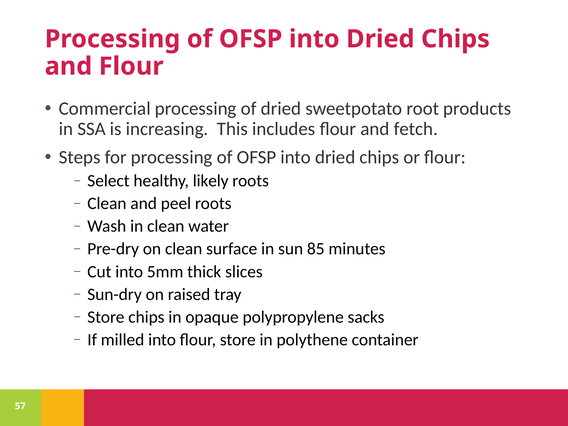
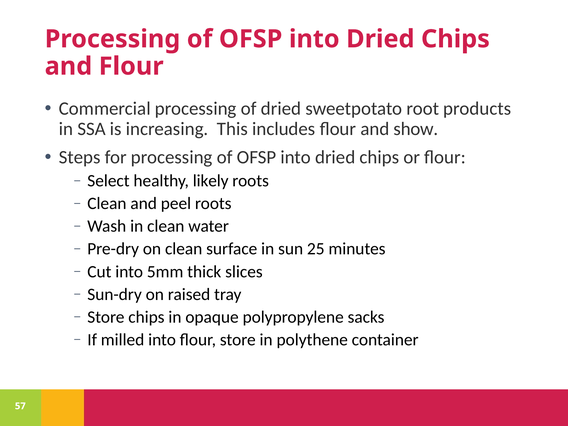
fetch: fetch -> show
85: 85 -> 25
